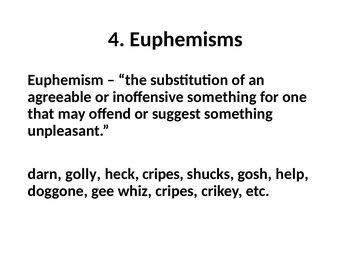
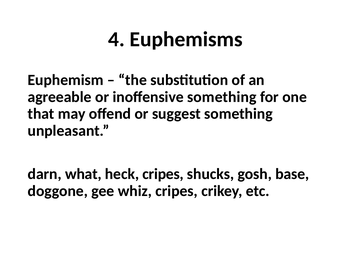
golly: golly -> what
help: help -> base
